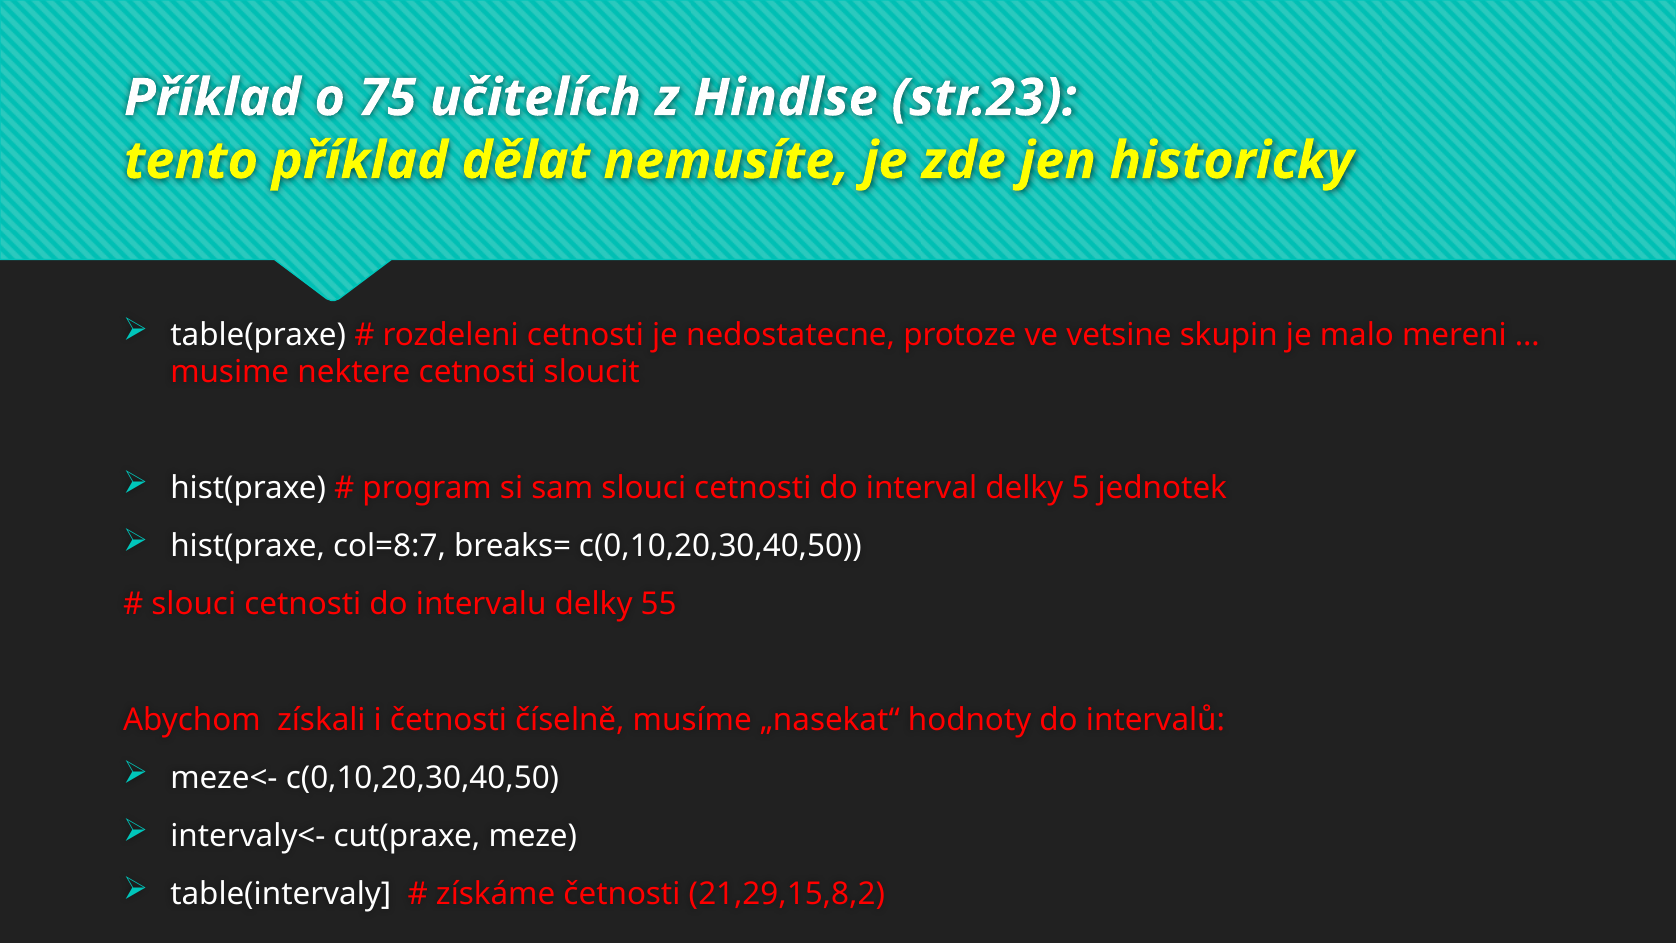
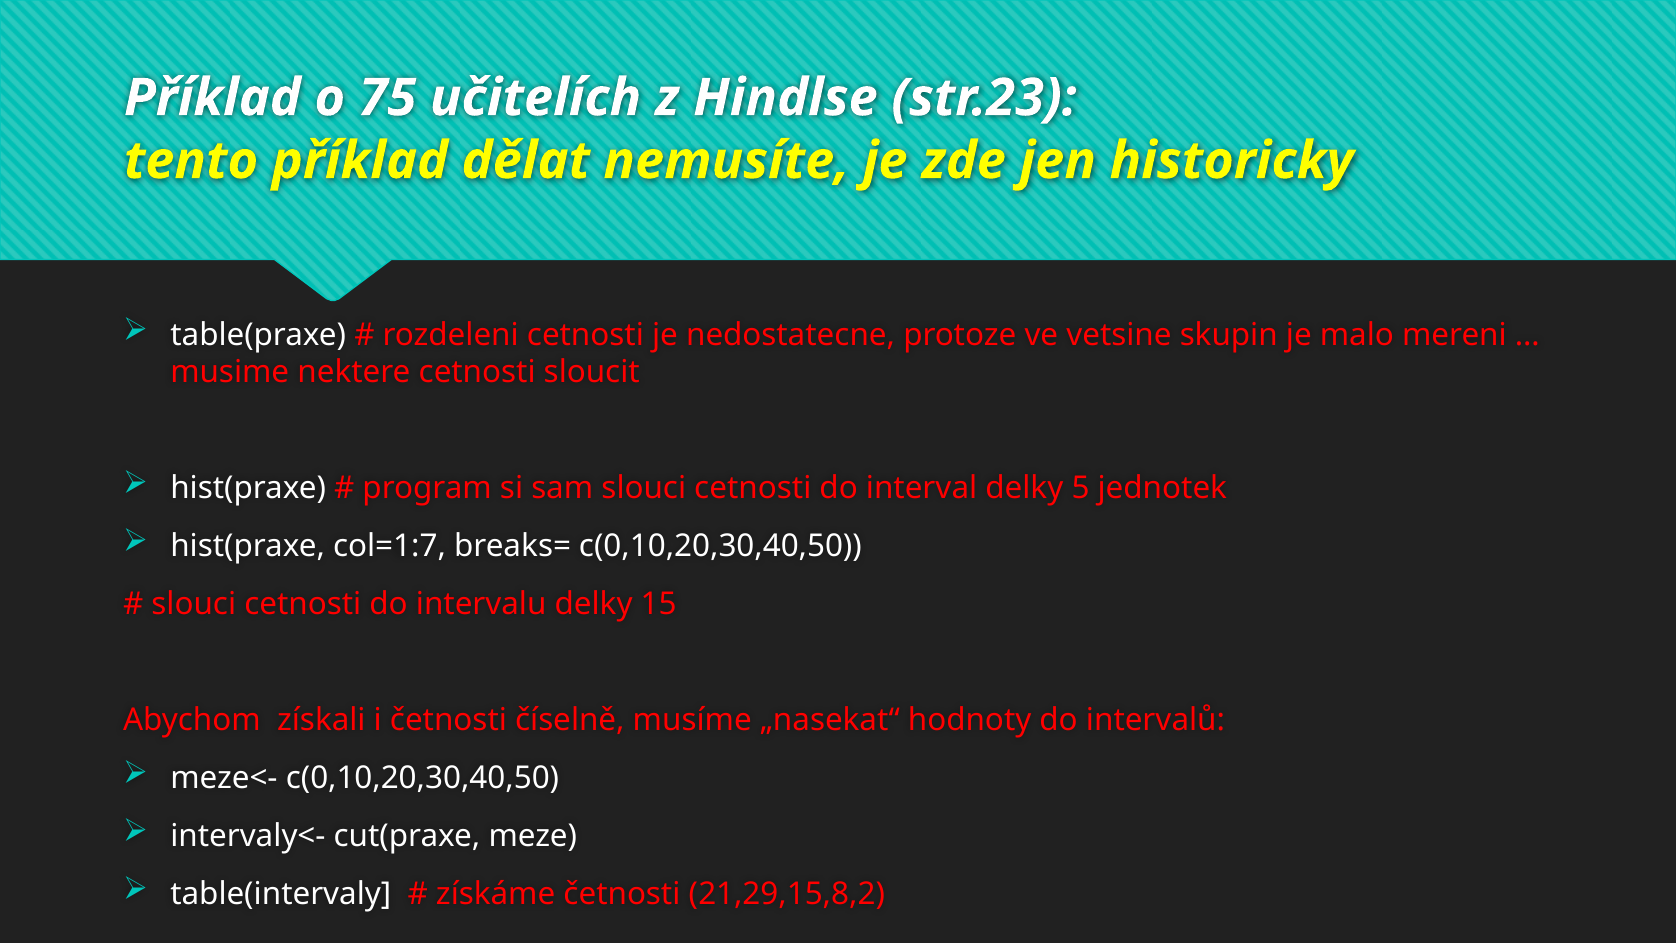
col=8:7: col=8:7 -> col=1:7
55: 55 -> 15
